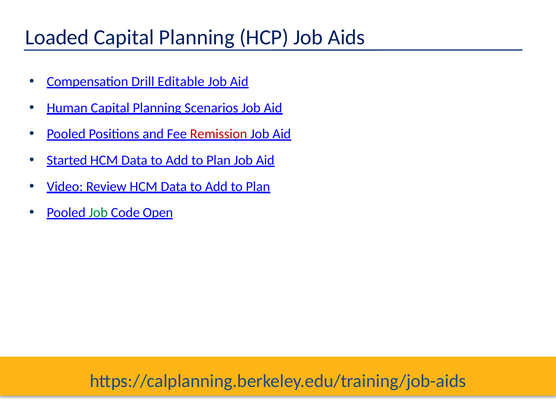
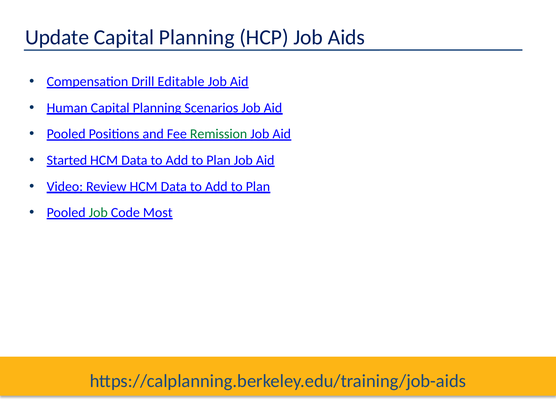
Loaded: Loaded -> Update
Remission colour: red -> green
Open: Open -> Most
